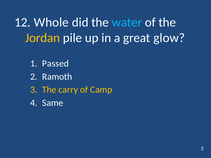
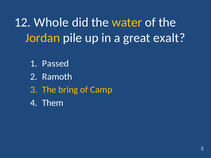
water colour: light blue -> yellow
glow: glow -> exalt
carry: carry -> bring
Same: Same -> Them
